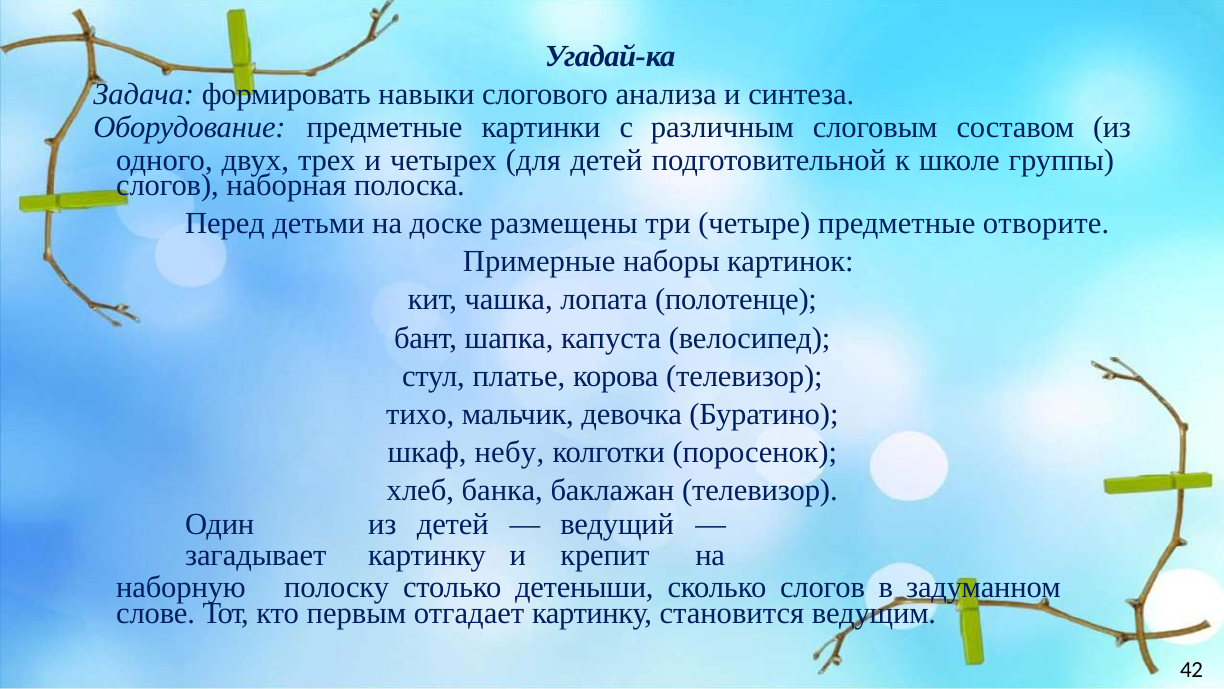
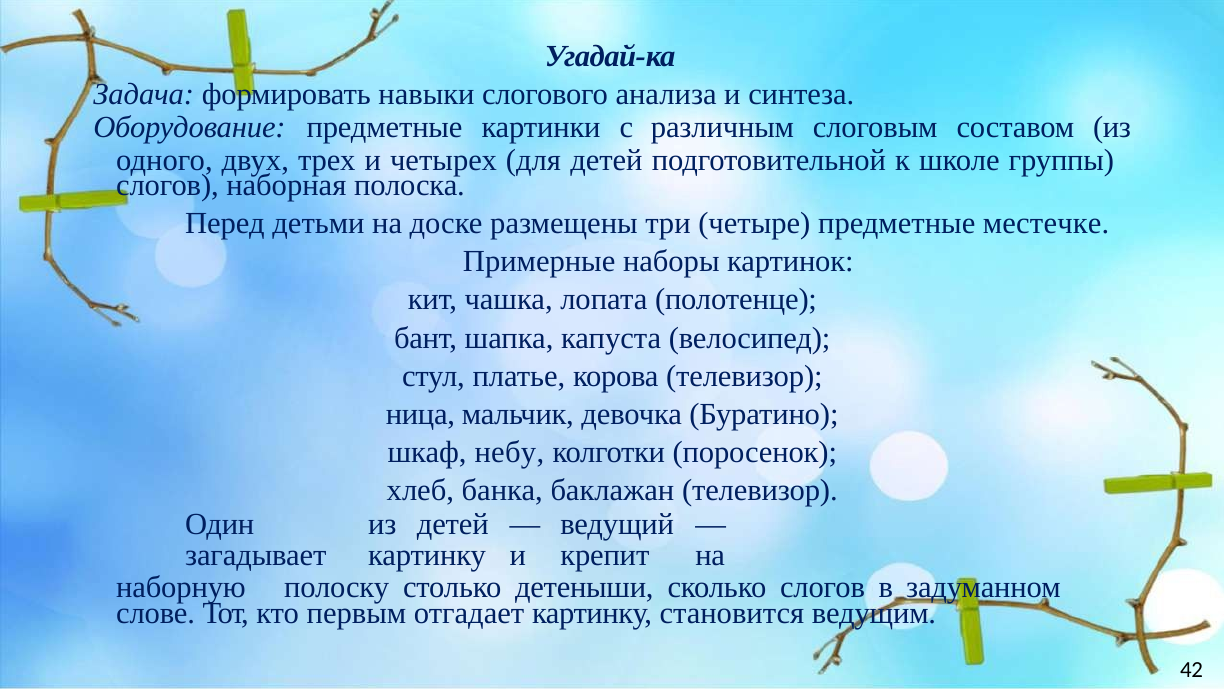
отворите: отворите -> местечке
тихо: тихо -> ница
